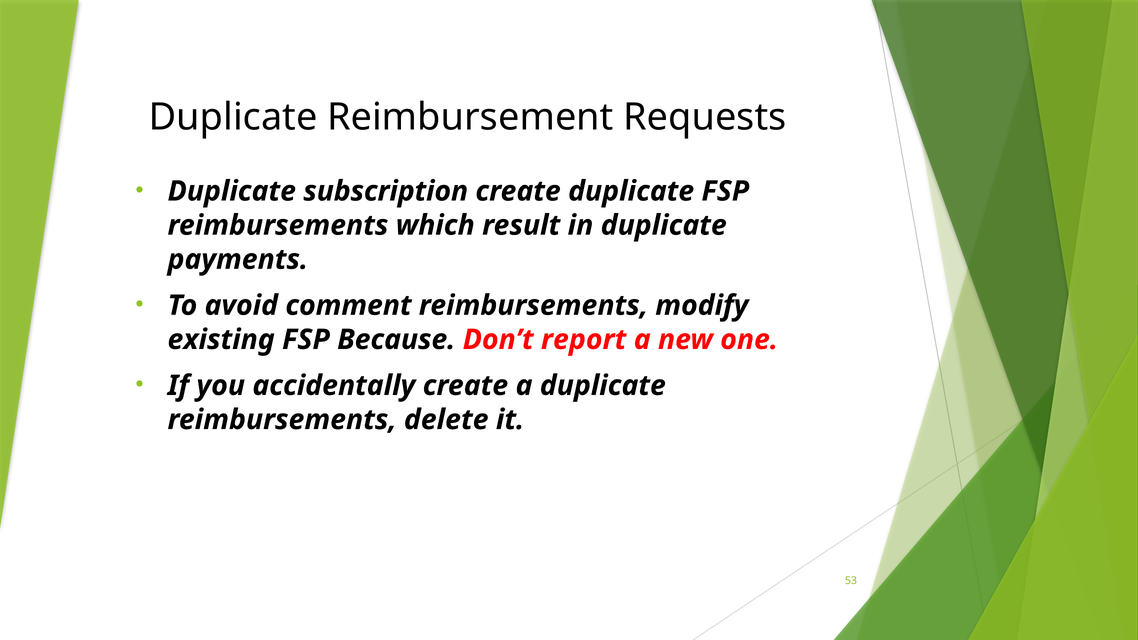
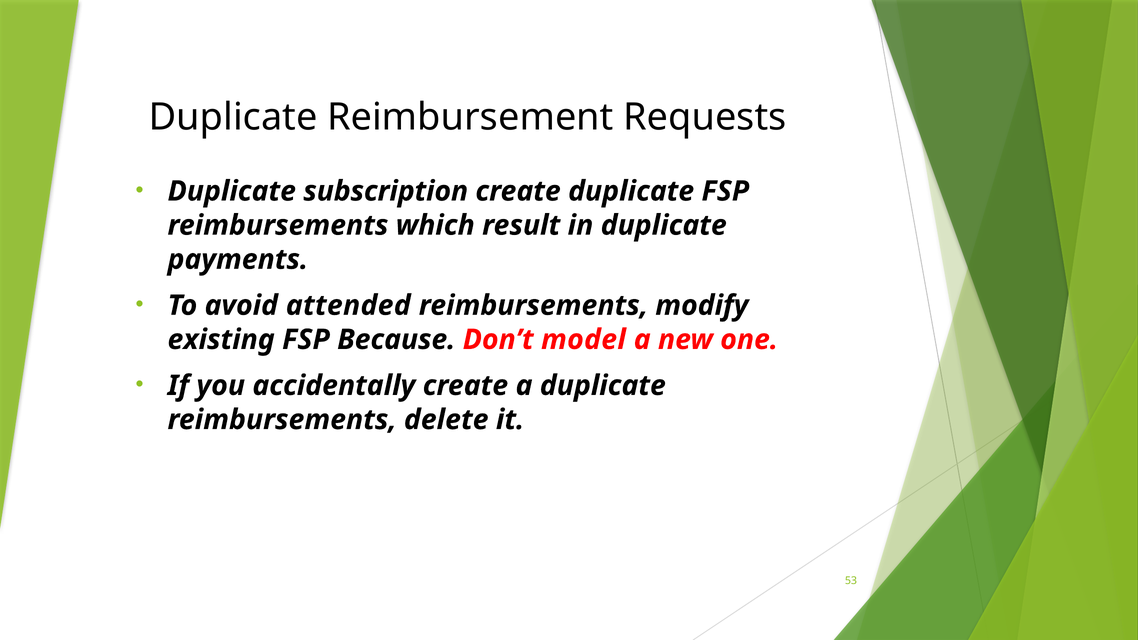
comment: comment -> attended
report: report -> model
